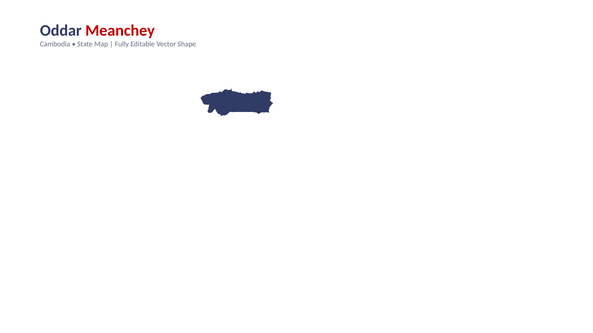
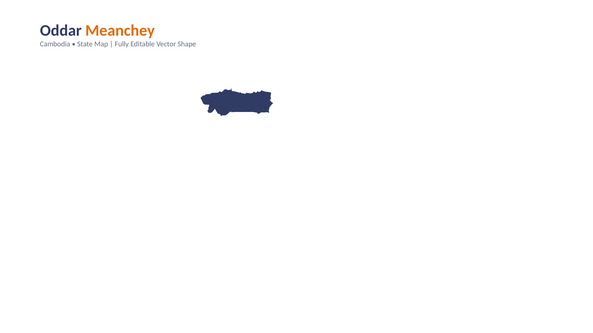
Meanchey colour: red -> orange
